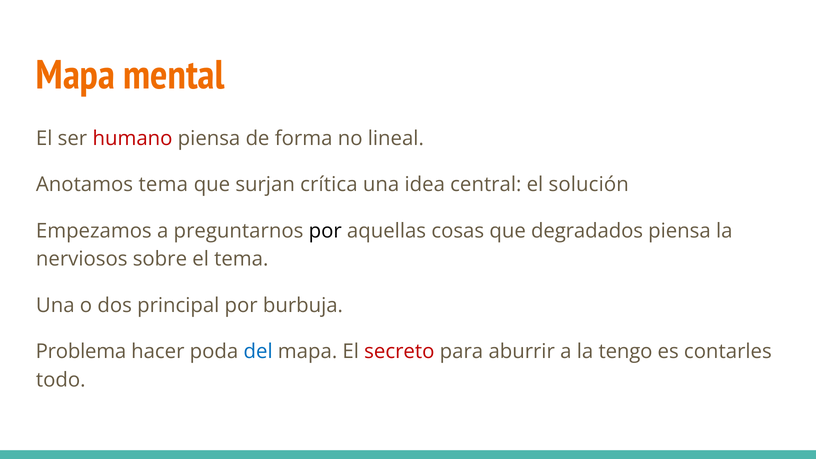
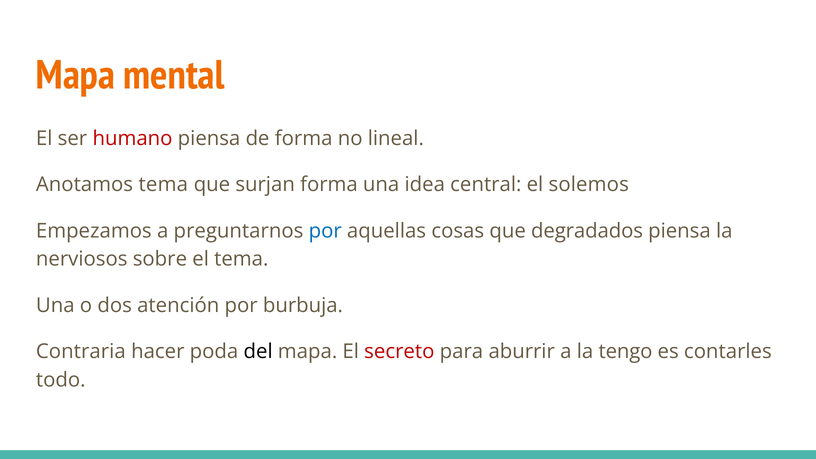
surjan crítica: crítica -> forma
solución: solución -> solemos
por at (325, 231) colour: black -> blue
principal: principal -> atención
Problema: Problema -> Contraria
del colour: blue -> black
